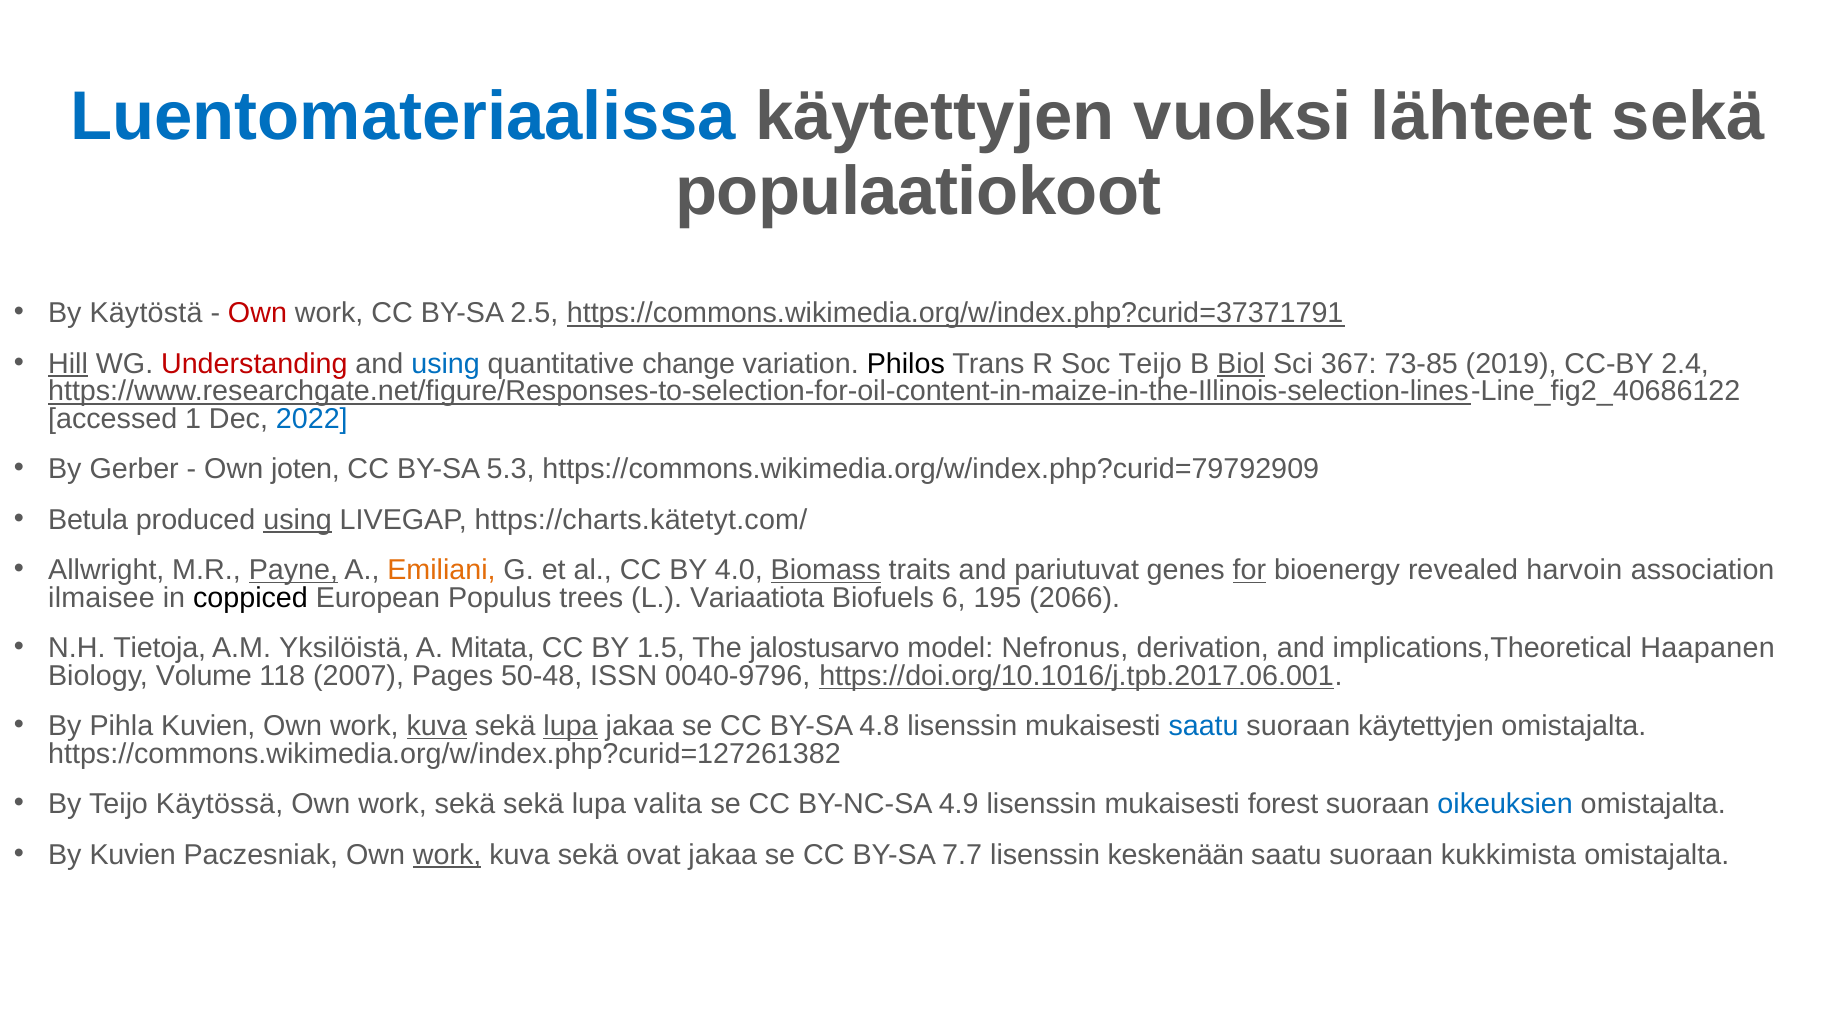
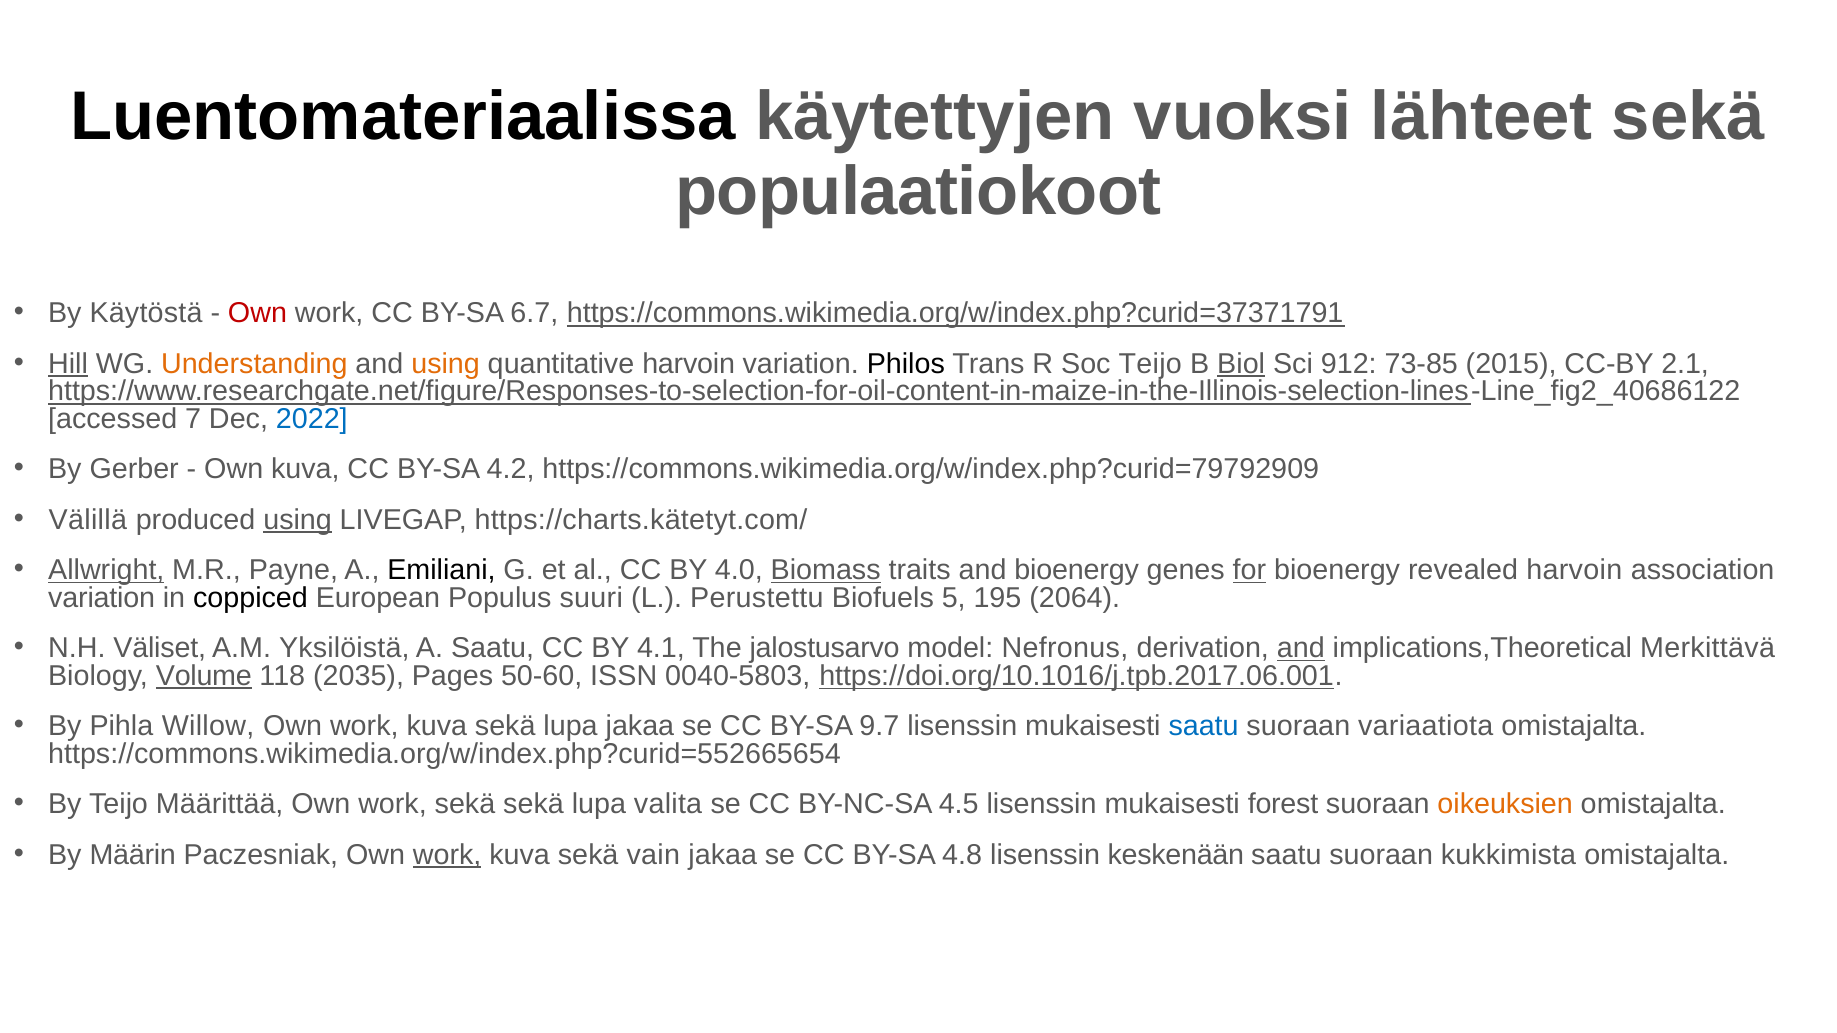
Luentomateriaalissa colour: blue -> black
2.5: 2.5 -> 6.7
Understanding colour: red -> orange
using at (446, 364) colour: blue -> orange
quantitative change: change -> harvoin
367: 367 -> 912
2019: 2019 -> 2015
2.4: 2.4 -> 2.1
1: 1 -> 7
Own joten: joten -> kuva
5.3: 5.3 -> 4.2
Betula: Betula -> Välillä
Allwright underline: none -> present
Payne underline: present -> none
Emiliani colour: orange -> black
and pariutuvat: pariutuvat -> bioenergy
ilmaisee at (101, 598): ilmaisee -> variation
trees: trees -> suuri
Variaatiota: Variaatiota -> Perustettu
6: 6 -> 5
2066: 2066 -> 2064
Tietoja: Tietoja -> Väliset
A Mitata: Mitata -> Saatu
1.5: 1.5 -> 4.1
and at (1301, 648) underline: none -> present
Haapanen: Haapanen -> Merkittävä
Volume underline: none -> present
2007: 2007 -> 2035
50-48: 50-48 -> 50-60
0040-9796: 0040-9796 -> 0040-5803
Pihla Kuvien: Kuvien -> Willow
kuva at (437, 726) underline: present -> none
lupa at (571, 726) underline: present -> none
4.8: 4.8 -> 9.7
suoraan käytettyjen: käytettyjen -> variaatiota
https://commons.wikimedia.org/w/index.php?curid=127261382: https://commons.wikimedia.org/w/index.php?curid=127261382 -> https://commons.wikimedia.org/w/index.php?curid=552665654
Käytössä: Käytössä -> Määrittää
4.9: 4.9 -> 4.5
oikeuksien colour: blue -> orange
By Kuvien: Kuvien -> Määrin
ovat: ovat -> vain
7.7: 7.7 -> 4.8
